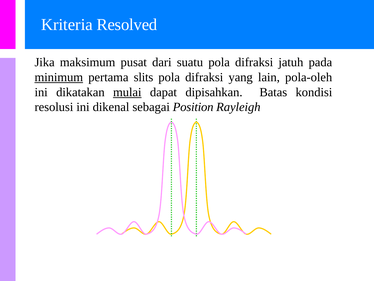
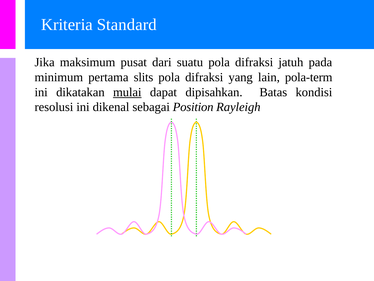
Resolved: Resolved -> Standard
minimum underline: present -> none
pola-oleh: pola-oleh -> pola-term
